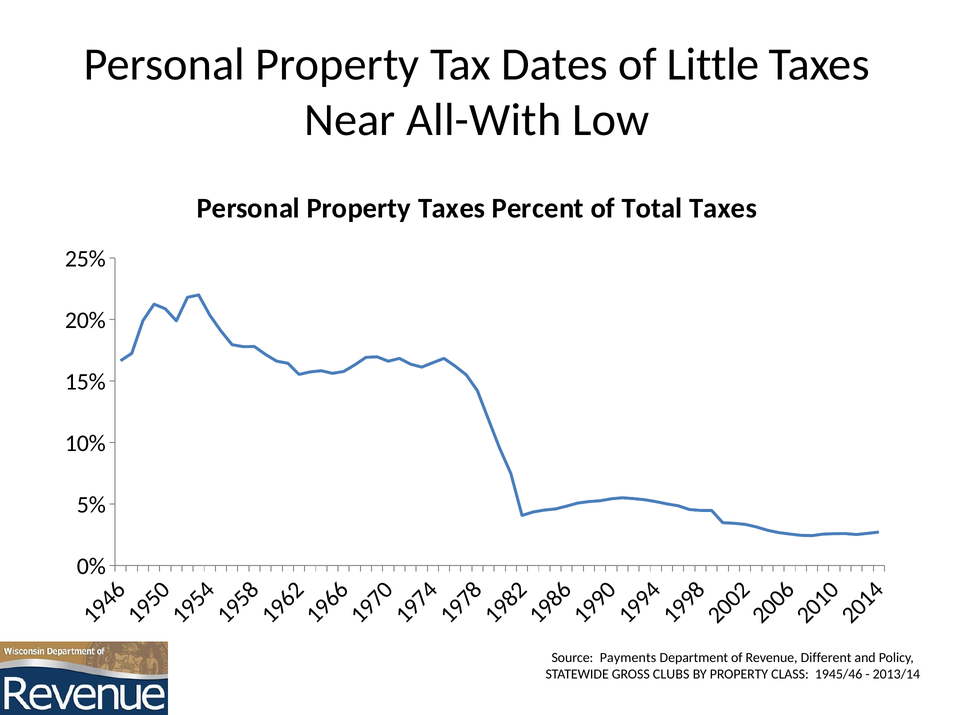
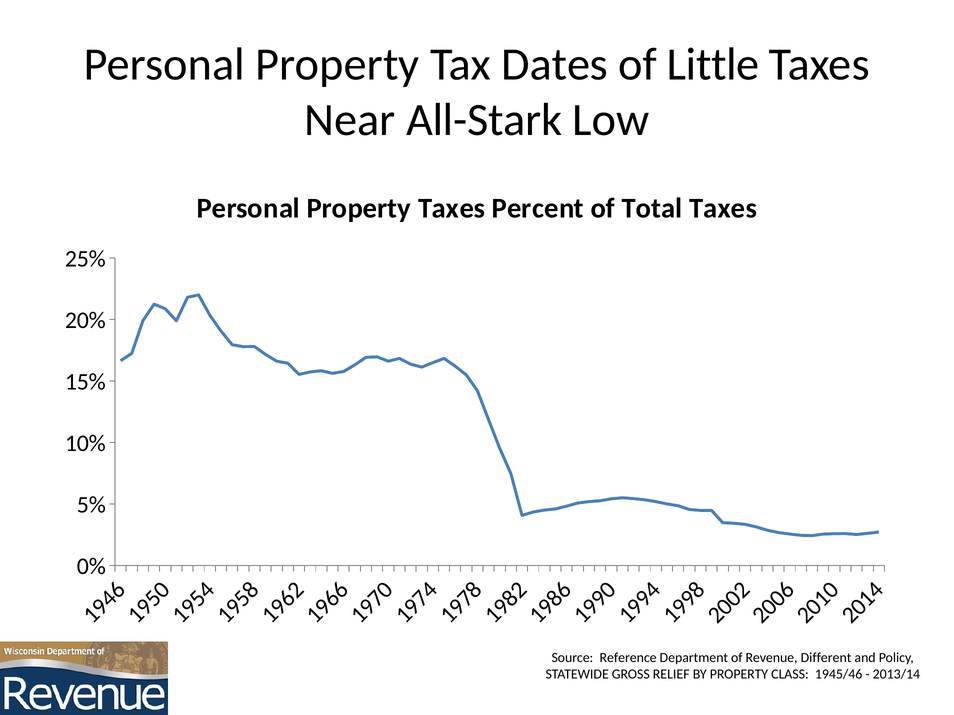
All-With: All-With -> All-Stark
Payments: Payments -> Reference
CLUBS: CLUBS -> RELIEF
